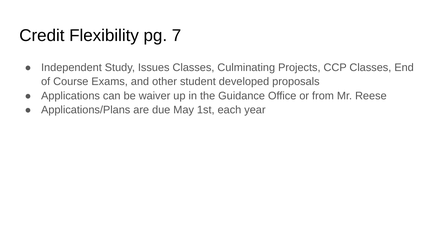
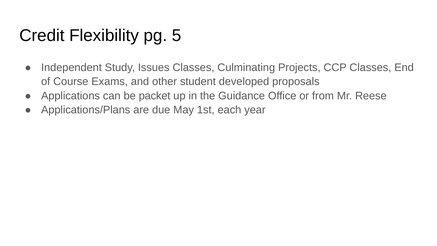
7: 7 -> 5
waiver: waiver -> packet
